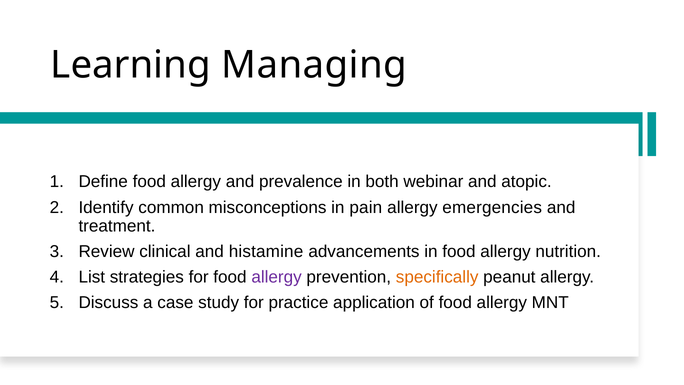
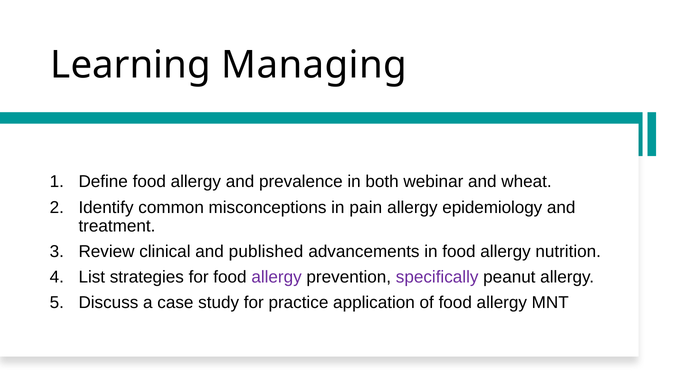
atopic: atopic -> wheat
emergencies: emergencies -> epidemiology
histamine: histamine -> published
specifically colour: orange -> purple
